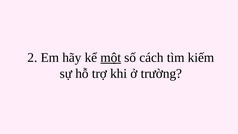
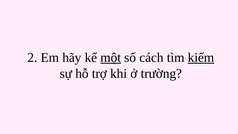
kiếm underline: none -> present
